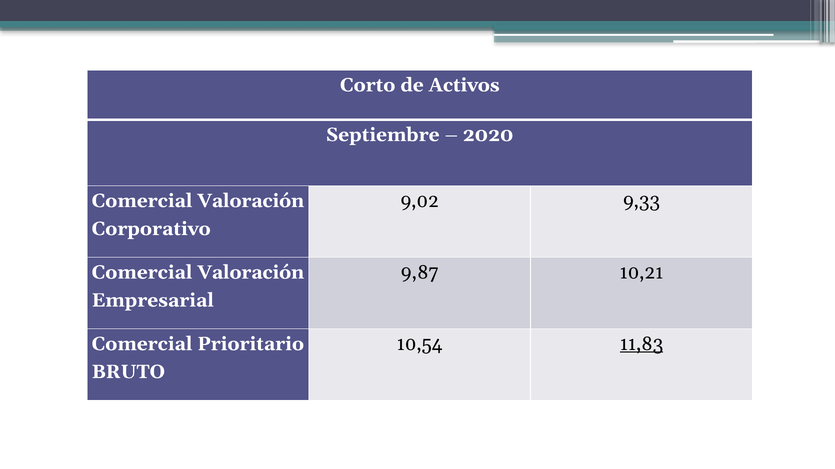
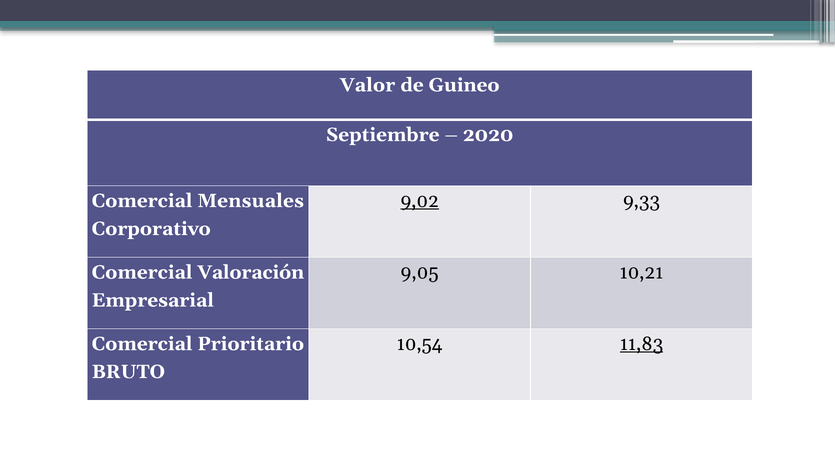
Corto: Corto -> Valor
Activos: Activos -> Guineo
Valoración at (251, 201): Valoración -> Mensuales
9,02 underline: none -> present
9,87: 9,87 -> 9,05
